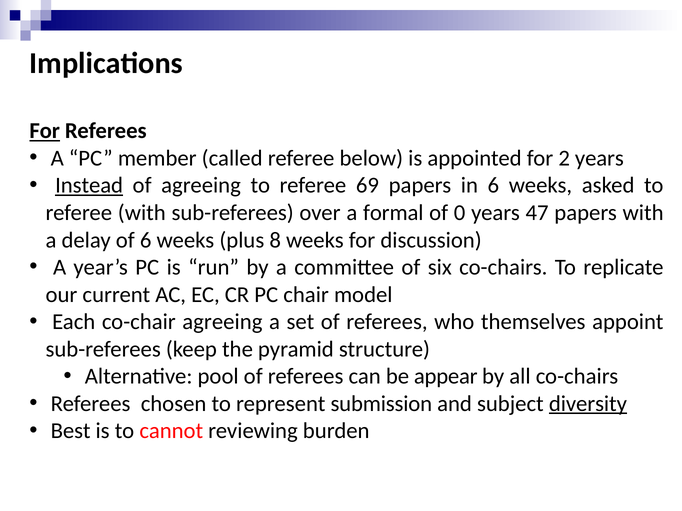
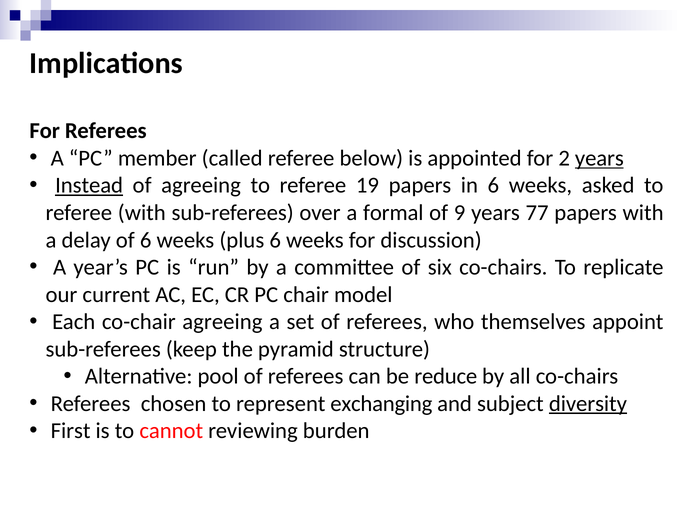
For at (45, 131) underline: present -> none
years at (599, 158) underline: none -> present
69: 69 -> 19
0: 0 -> 9
47: 47 -> 77
plus 8: 8 -> 6
appear: appear -> reduce
submission: submission -> exchanging
Best: Best -> First
